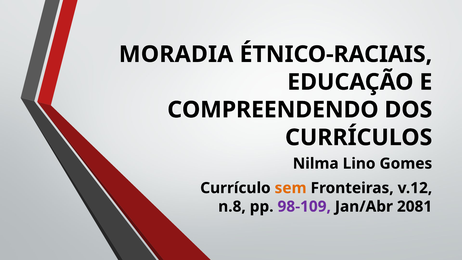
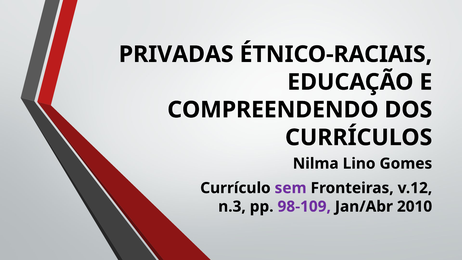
MORADIA: MORADIA -> PRIVADAS
sem colour: orange -> purple
n.8: n.8 -> n.3
2081: 2081 -> 2010
